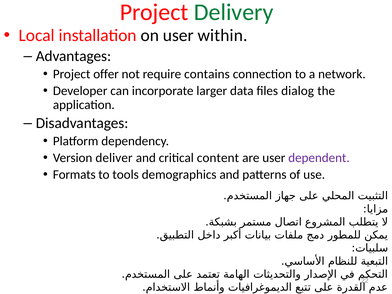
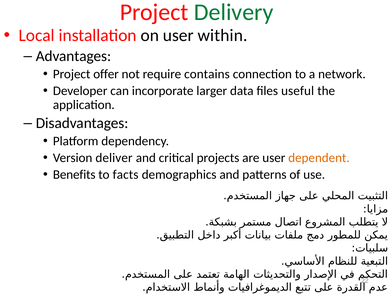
dialog: dialog -> useful
content: content -> projects
dependent colour: purple -> orange
Formats: Formats -> Benefits
tools: tools -> facts
